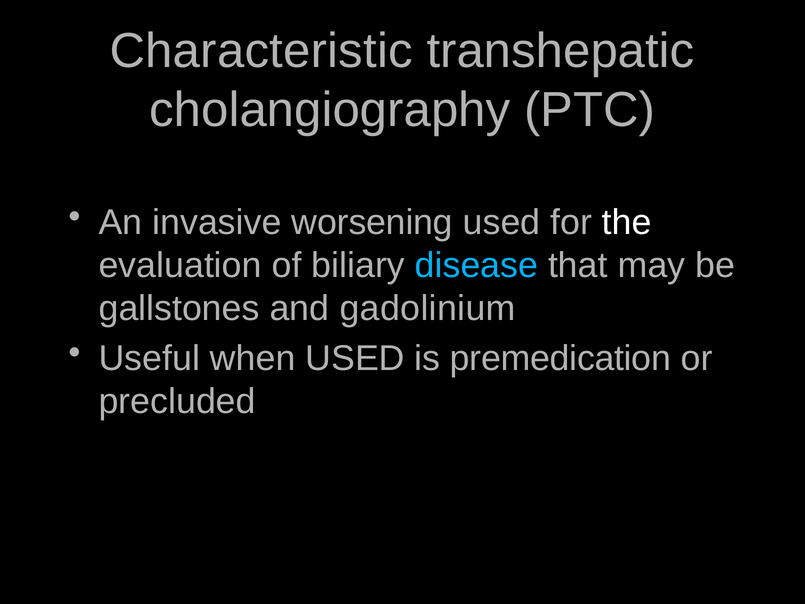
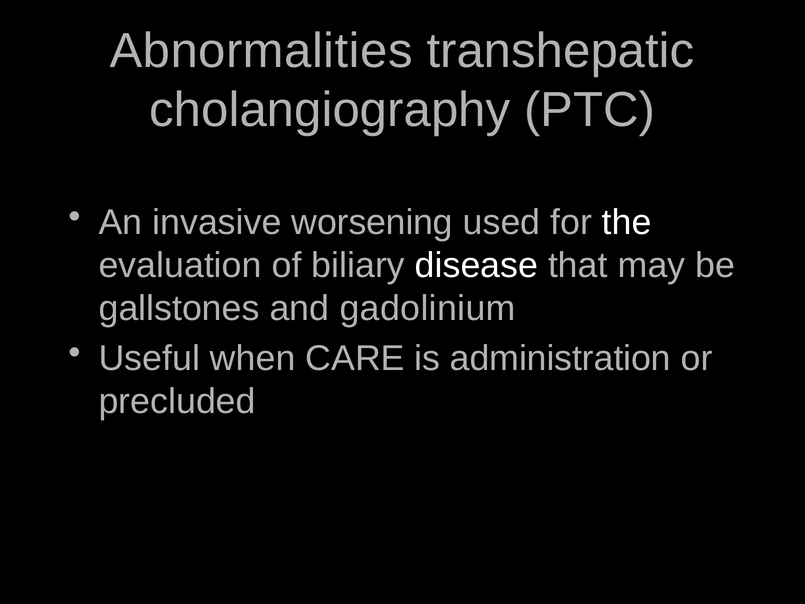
Characteristic: Characteristic -> Abnormalities
disease colour: light blue -> white
when USED: USED -> CARE
premedication: premedication -> administration
